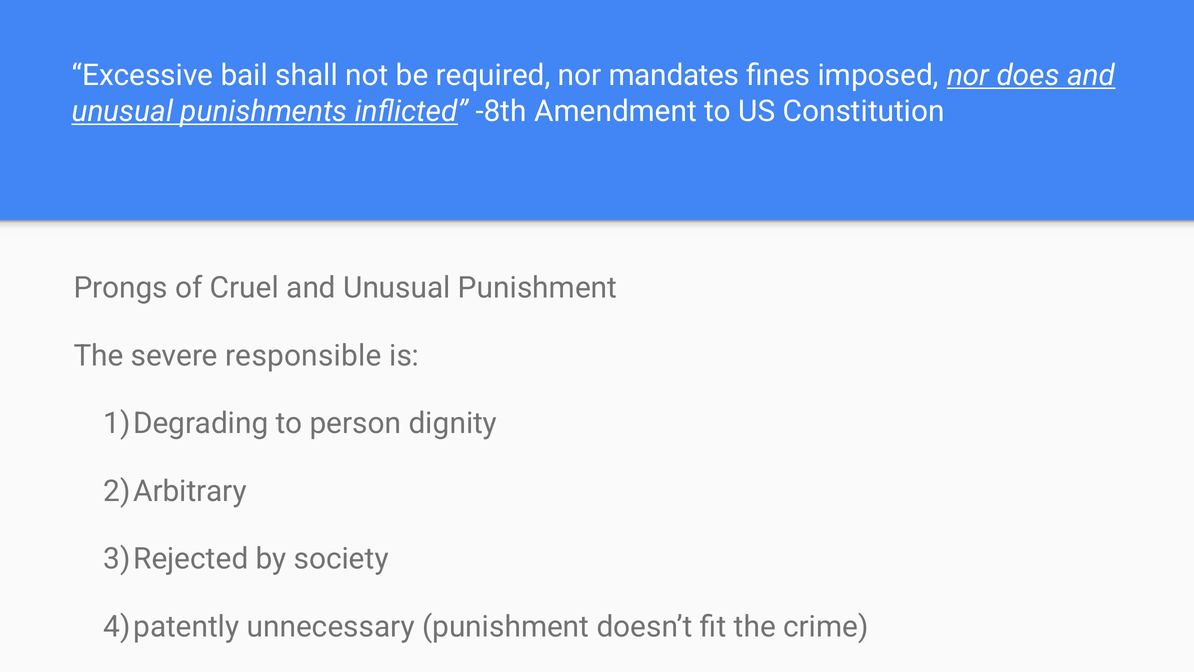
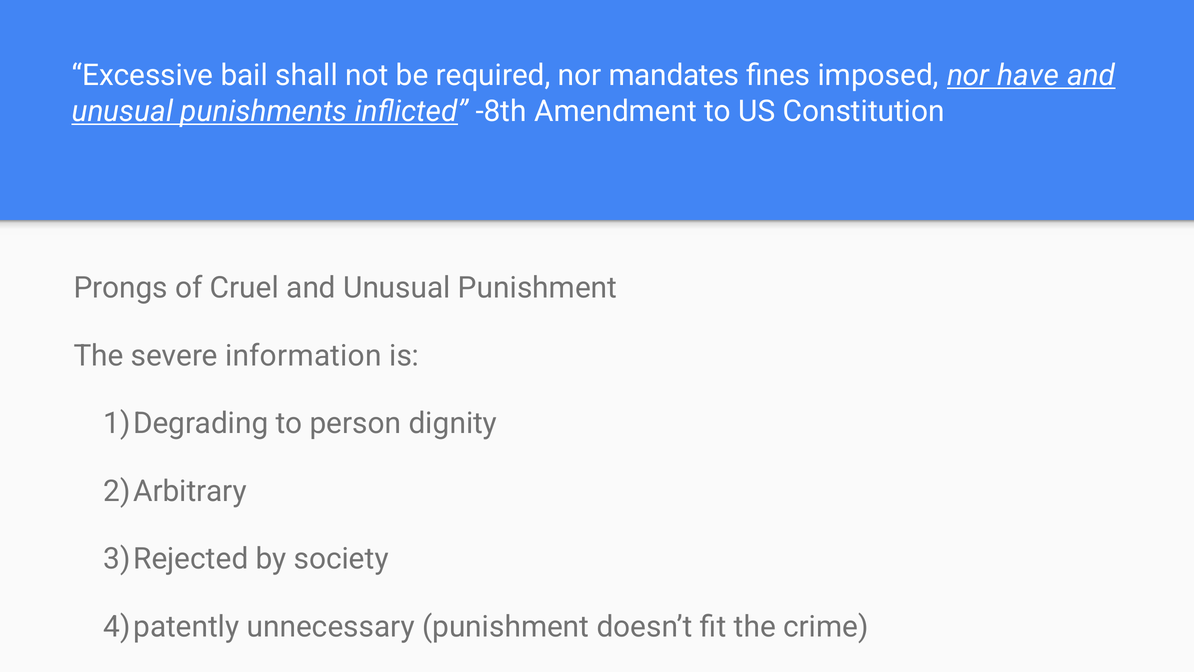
does: does -> have
responsible: responsible -> information
